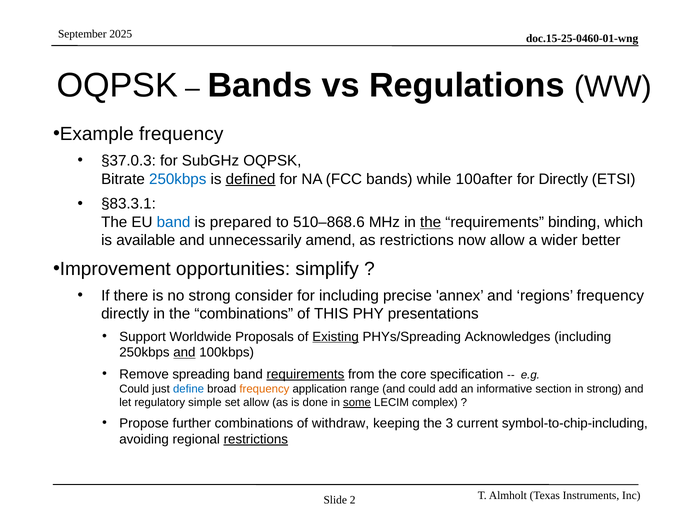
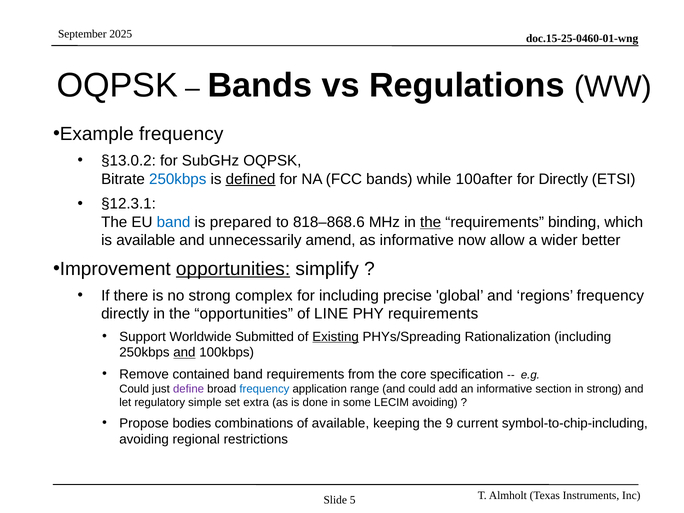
§37.0.3: §37.0.3 -> §13.0.2
§83.3.1: §83.3.1 -> §12.3.1
510–868.6: 510–868.6 -> 818–868.6
as restrictions: restrictions -> informative
opportunities at (233, 269) underline: none -> present
consider: consider -> complex
annex: annex -> global
the combinations: combinations -> opportunities
THIS: THIS -> LINE
PHY presentations: presentations -> requirements
Proposals: Proposals -> Submitted
Acknowledges: Acknowledges -> Rationalization
spreading: spreading -> contained
requirements at (305, 374) underline: present -> none
define colour: blue -> purple
frequency at (264, 389) colour: orange -> blue
set allow: allow -> extra
some underline: present -> none
LECIM complex: complex -> avoiding
further: further -> bodies
of withdraw: withdraw -> available
3: 3 -> 9
restrictions at (256, 439) underline: present -> none
2: 2 -> 5
